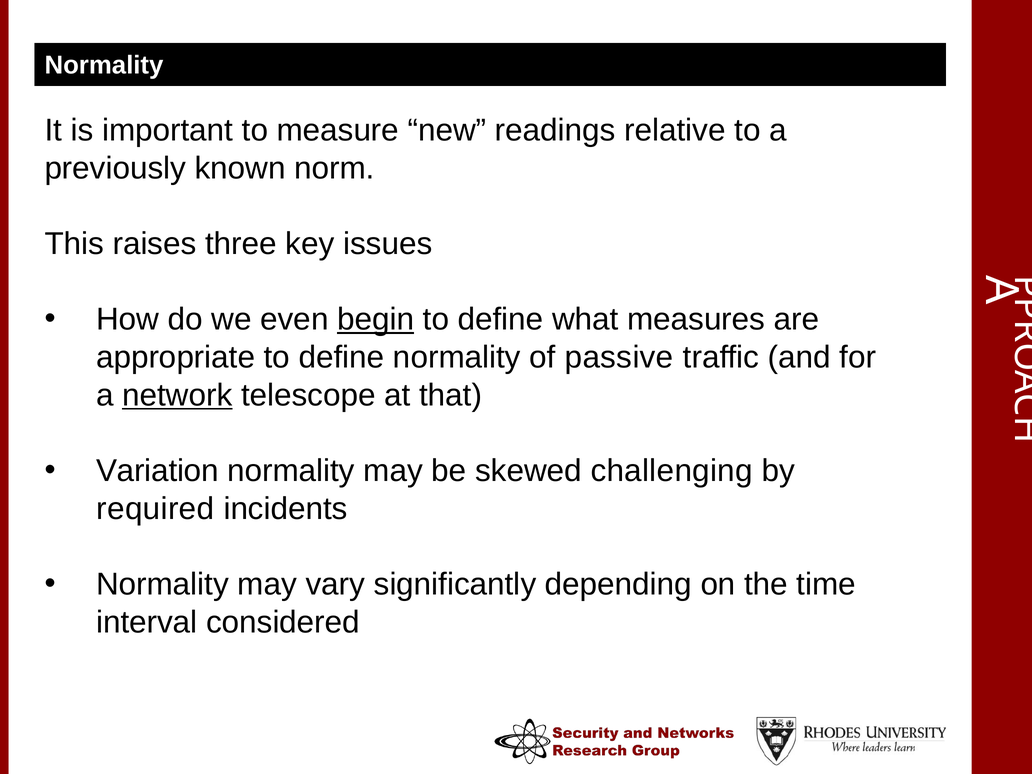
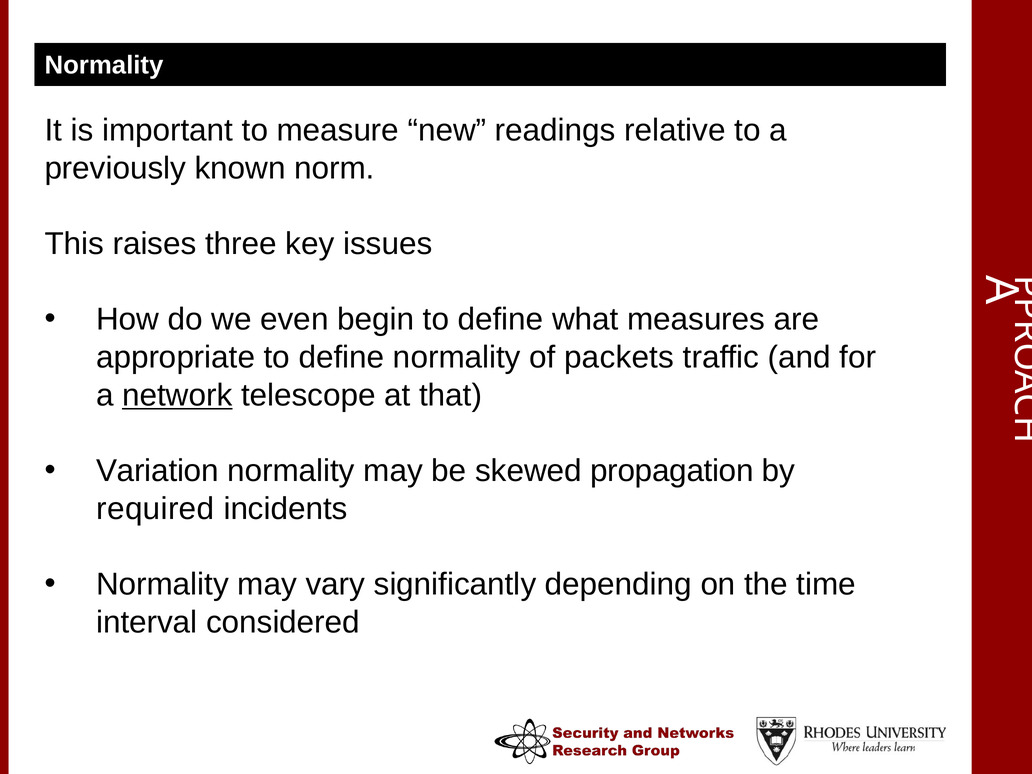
begin underline: present -> none
passive: passive -> packets
challenging: challenging -> propagation
